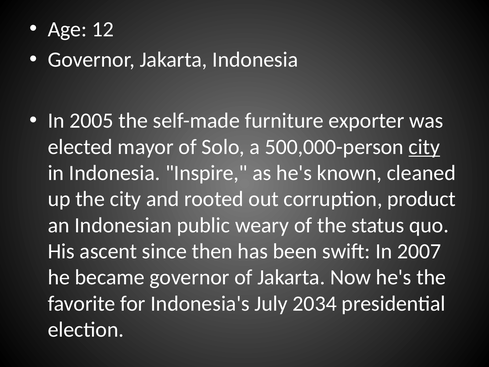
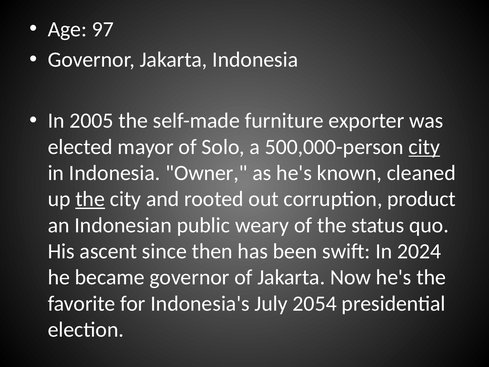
12: 12 -> 97
Inspire: Inspire -> Owner
the at (90, 199) underline: none -> present
2007: 2007 -> 2024
2034: 2034 -> 2054
